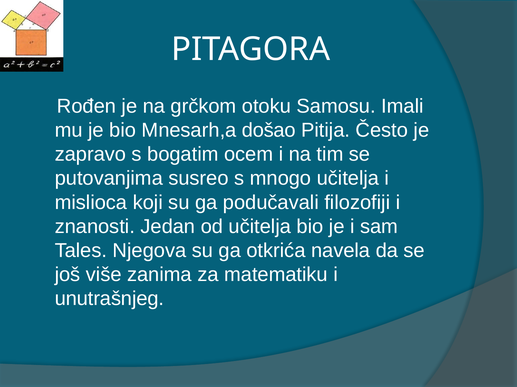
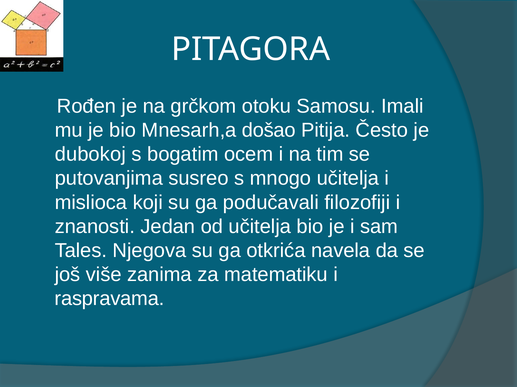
zapravo: zapravo -> dubokoj
unutrašnjeg: unutrašnjeg -> raspravama
